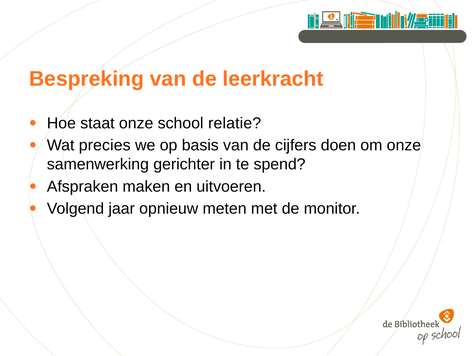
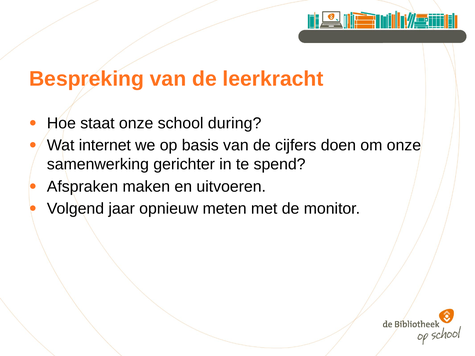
relatie: relatie -> during
precies: precies -> internet
